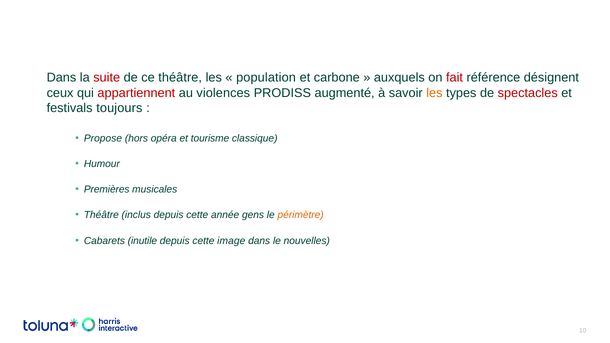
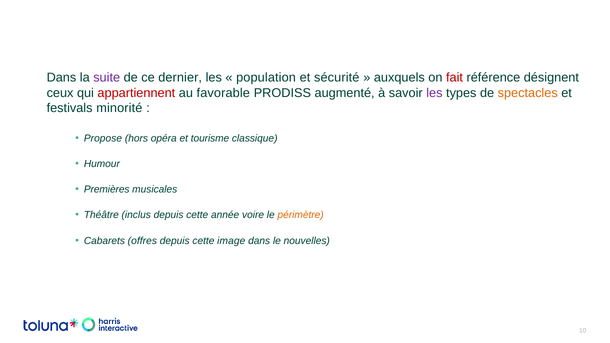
suite colour: red -> purple
ce théâtre: théâtre -> dernier
carbone: carbone -> sécurité
violences: violences -> favorable
les at (434, 93) colour: orange -> purple
spectacles colour: red -> orange
toujours: toujours -> minorité
gens: gens -> voire
inutile: inutile -> offres
